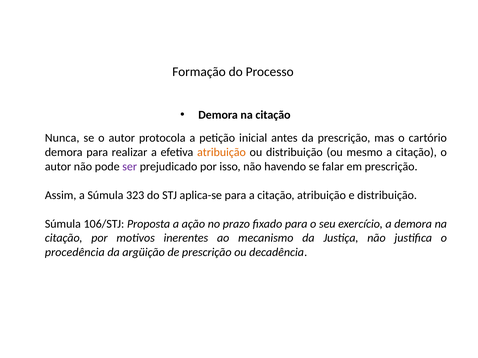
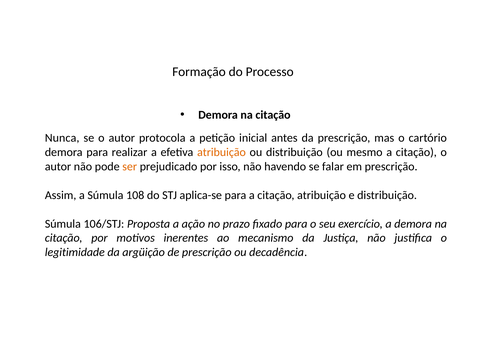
ser colour: purple -> orange
323: 323 -> 108
procedência: procedência -> legitimidade
